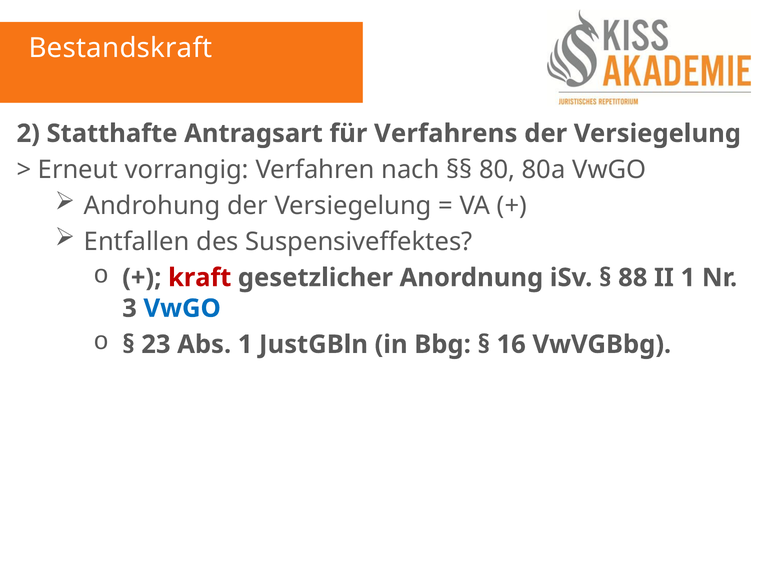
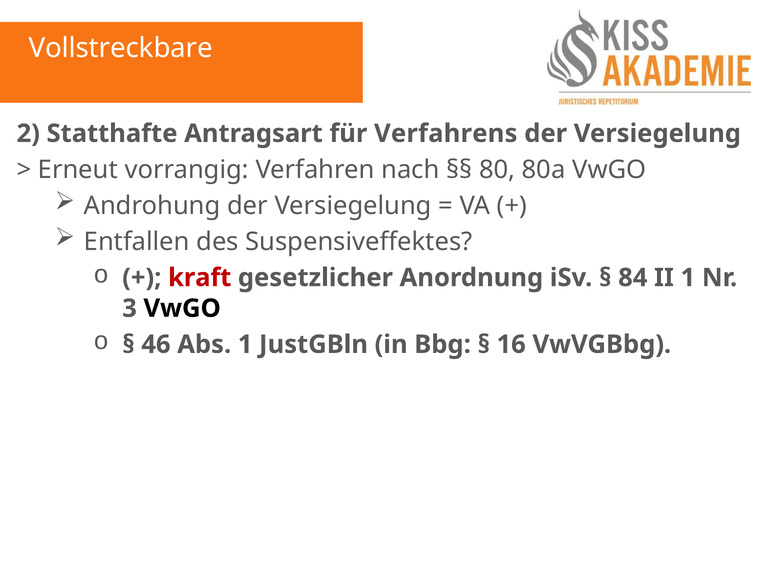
Bestandskraft: Bestandskraft -> Vollstreckbare
88: 88 -> 84
VwGO at (182, 308) colour: blue -> black
23: 23 -> 46
